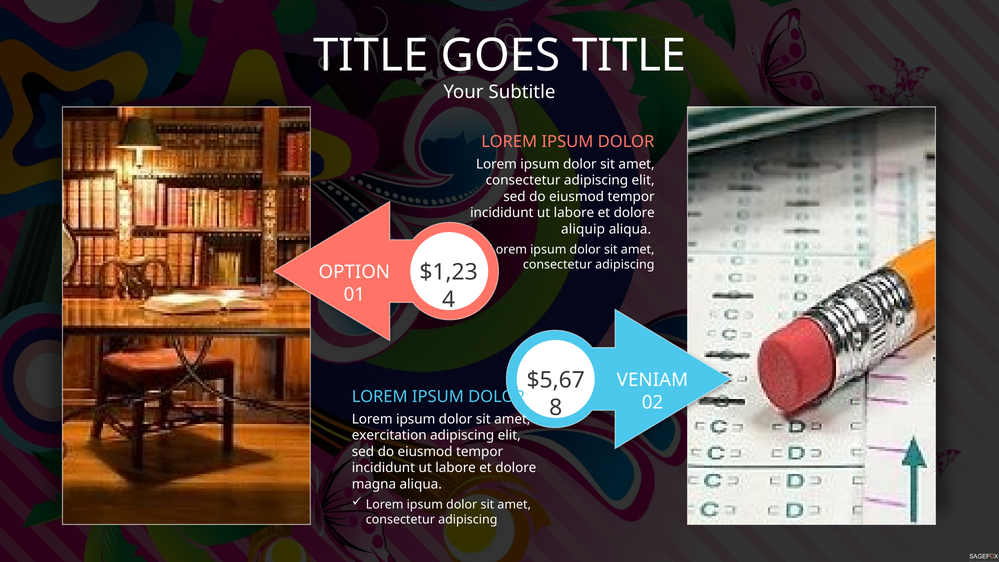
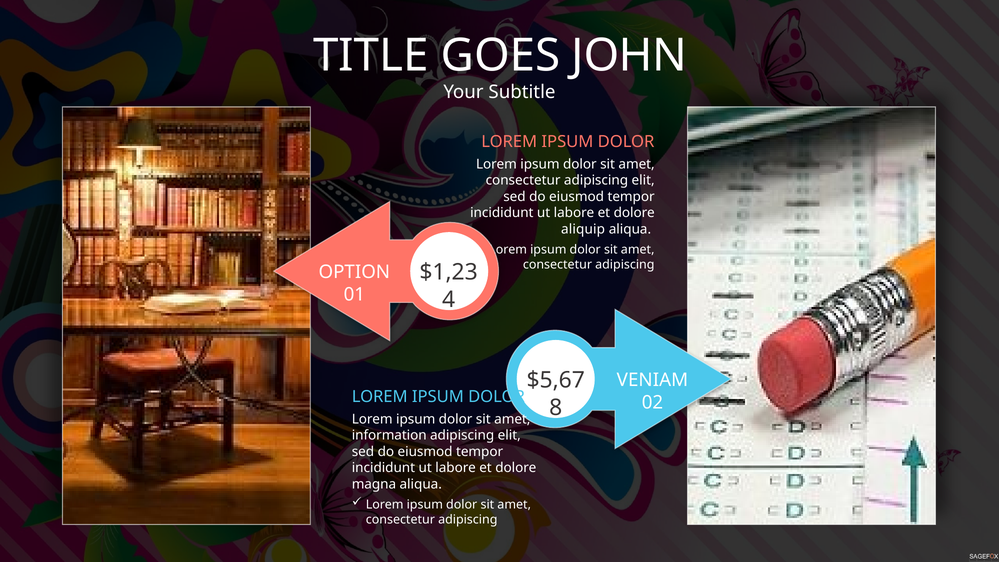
GOES TITLE: TITLE -> JOHN
exercitation: exercitation -> information
